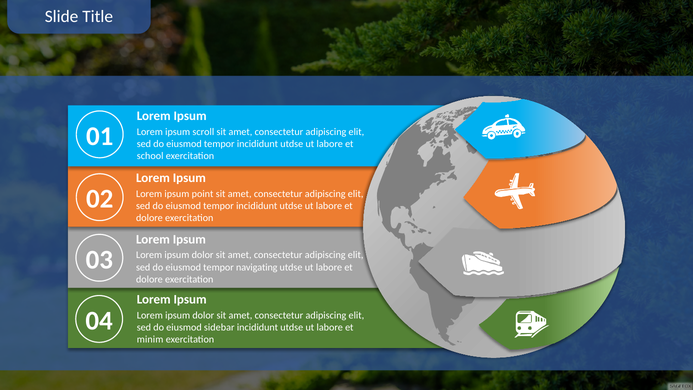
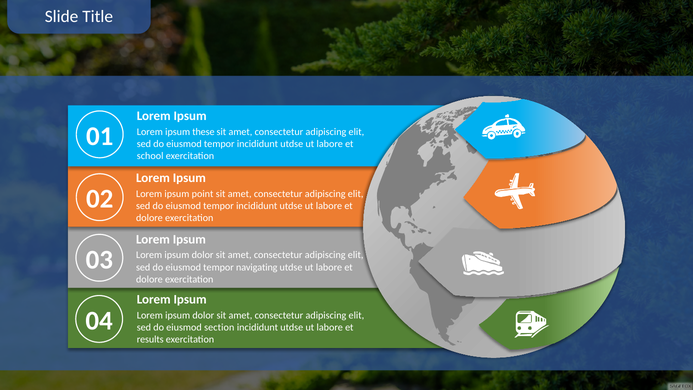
scroll: scroll -> these
sidebar: sidebar -> section
minim: minim -> results
